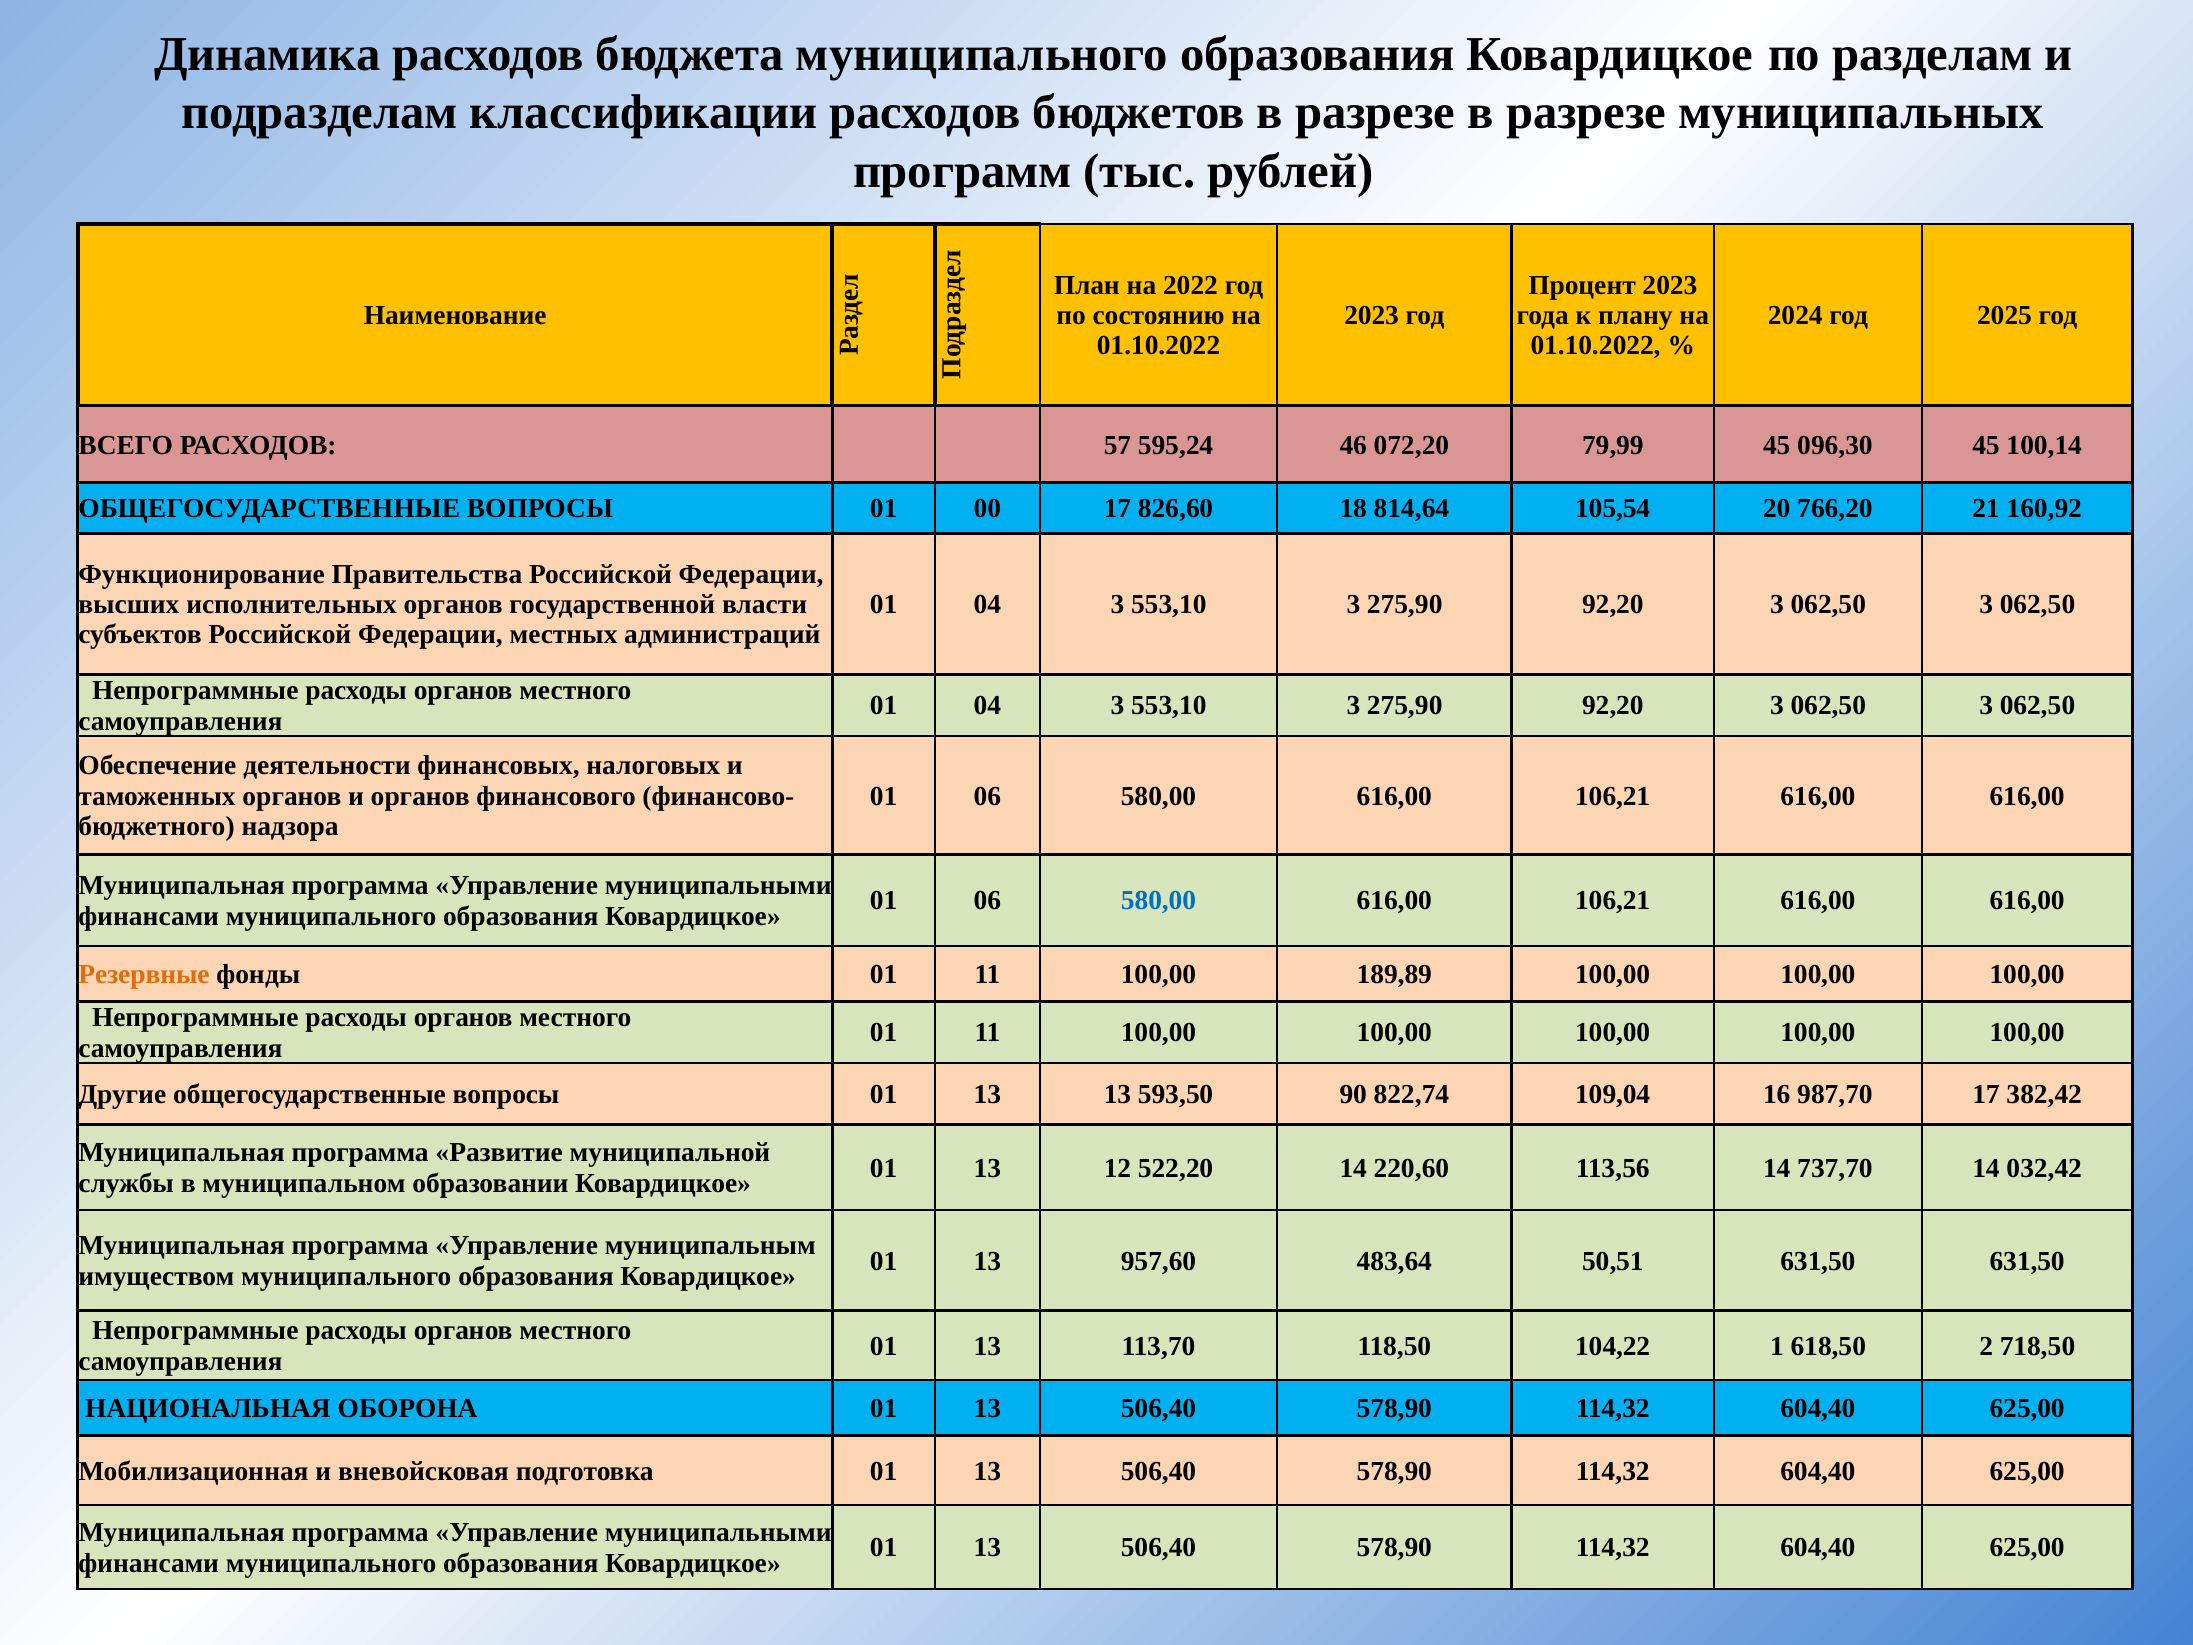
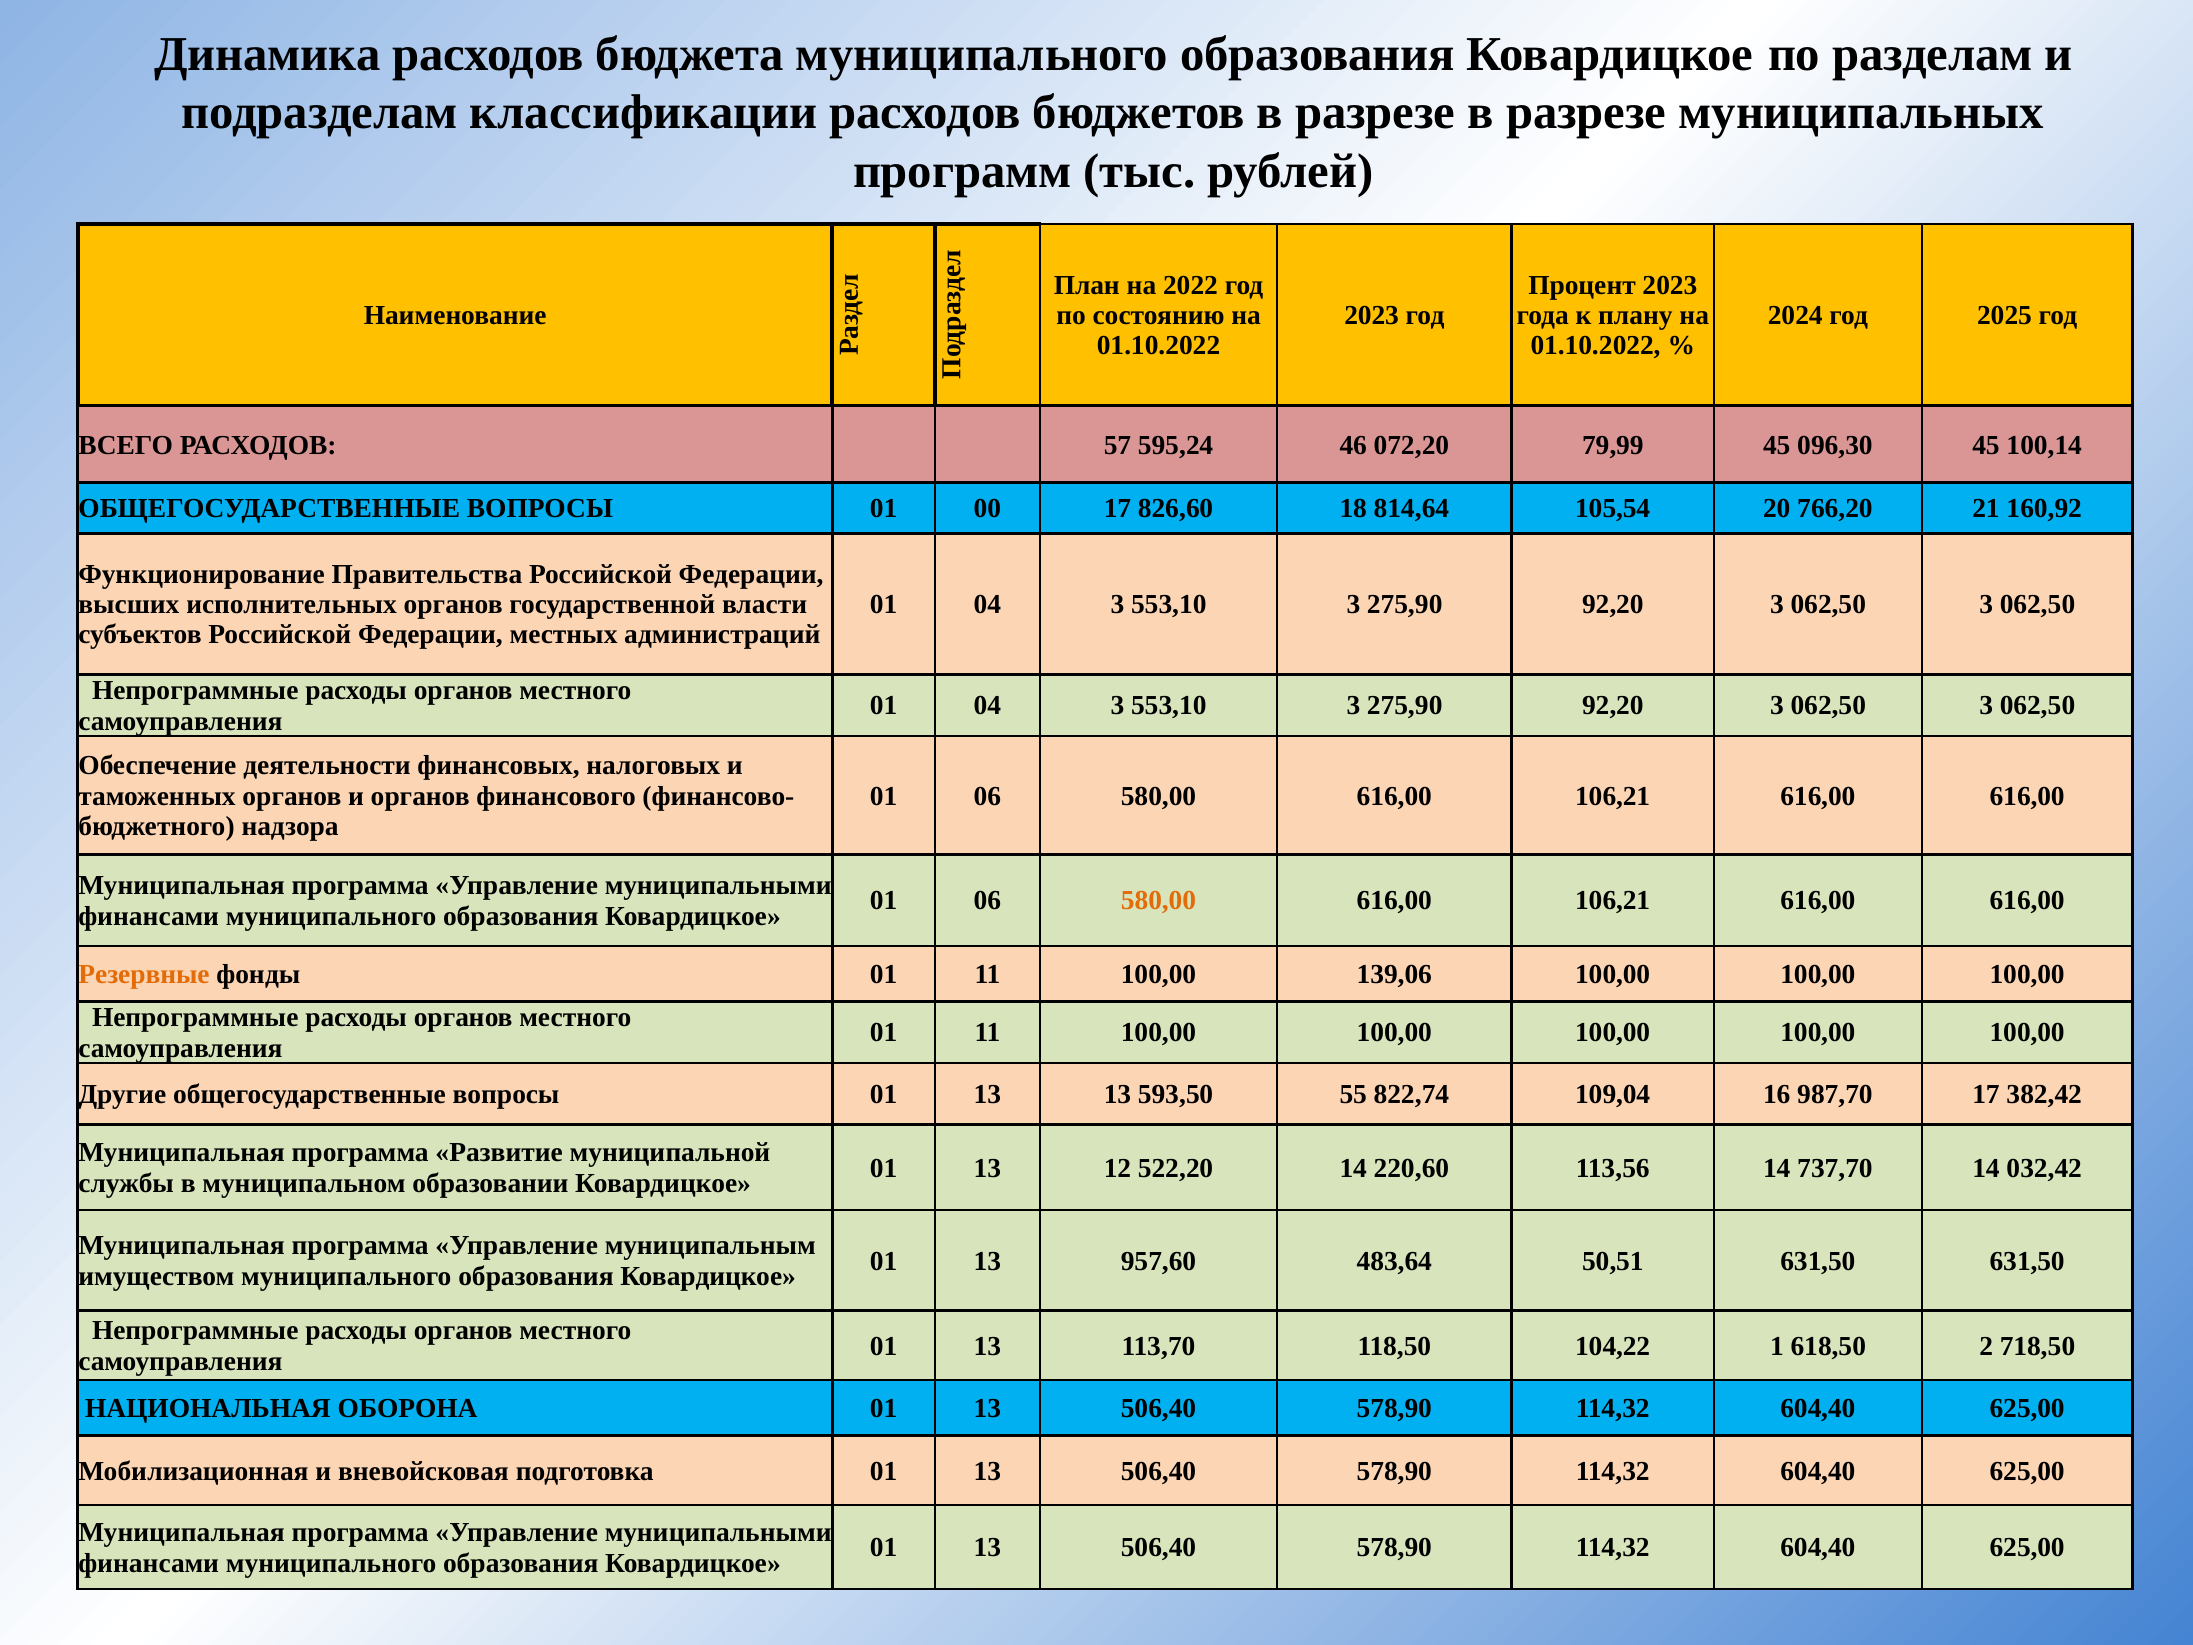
580,00 at (1159, 901) colour: blue -> orange
189,89: 189,89 -> 139,06
90: 90 -> 55
